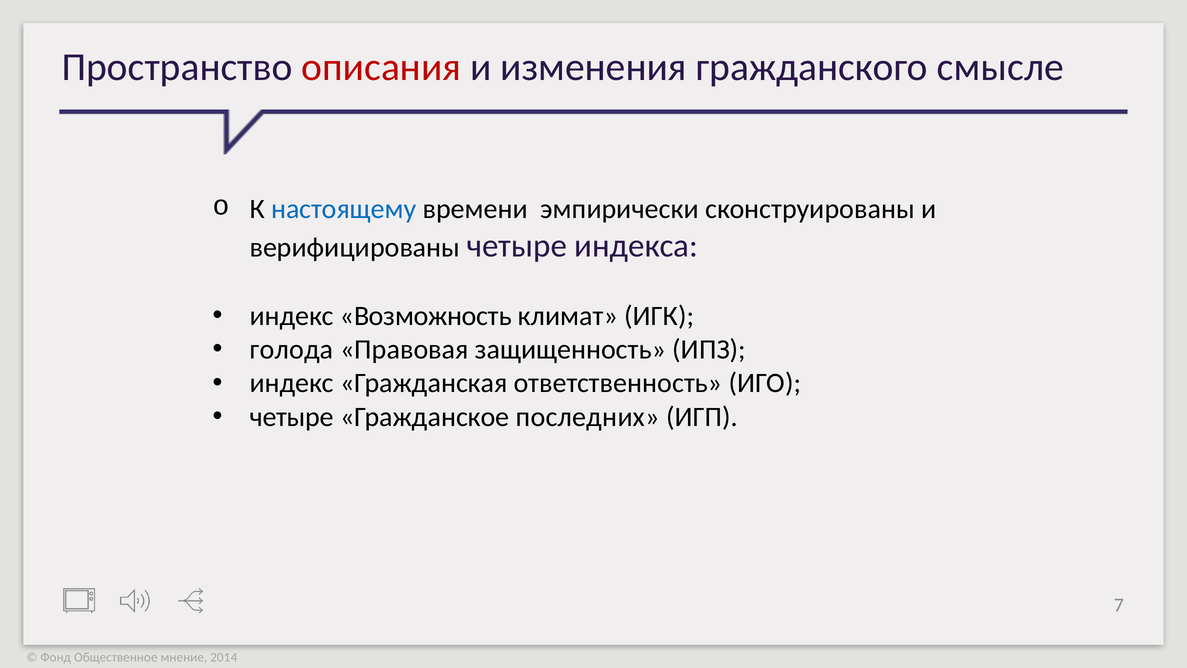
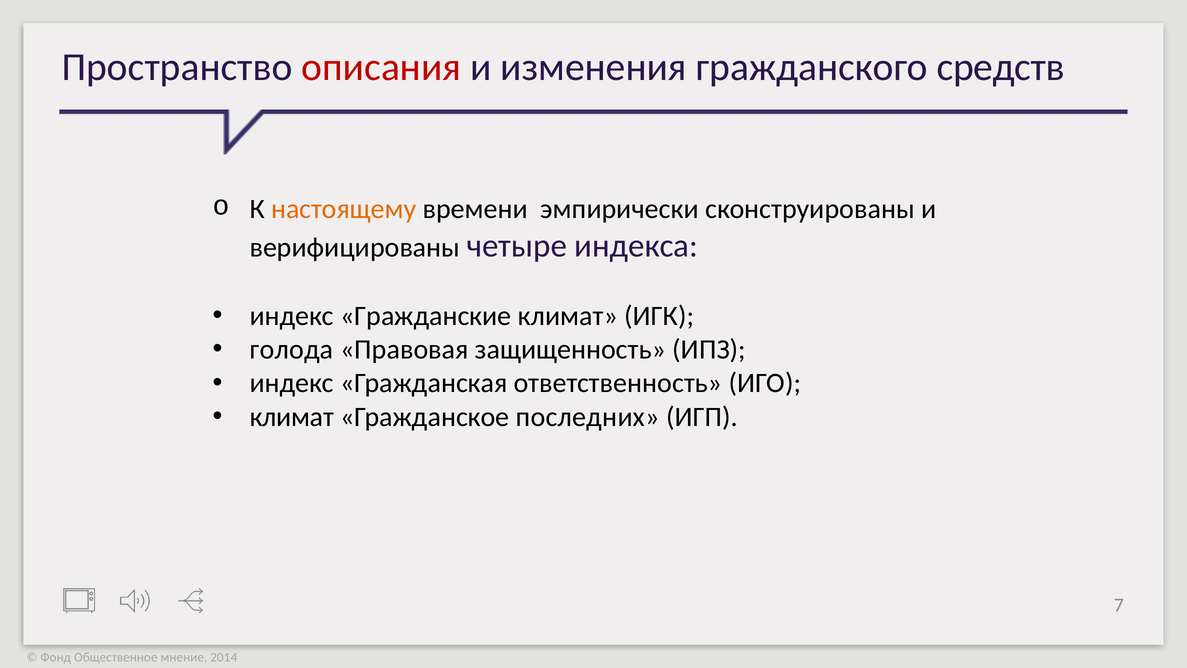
смысле: смысле -> средств
настоящему colour: blue -> orange
Возможность: Возможность -> Гражданские
четыре at (292, 417): четыре -> климат
